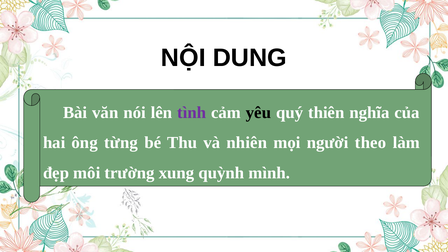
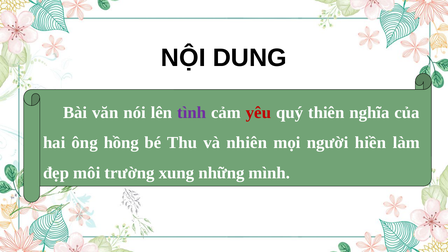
yêu colour: black -> red
từng: từng -> hồng
theo: theo -> hiền
quỳnh: quỳnh -> những
